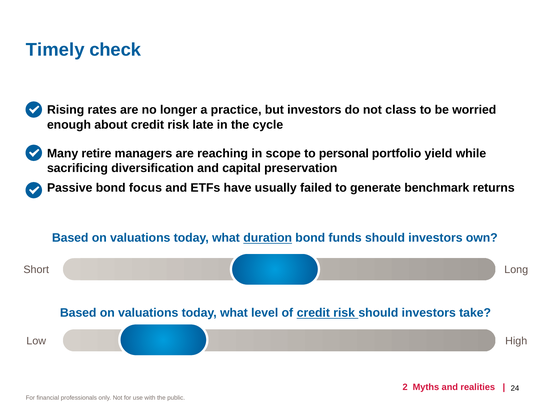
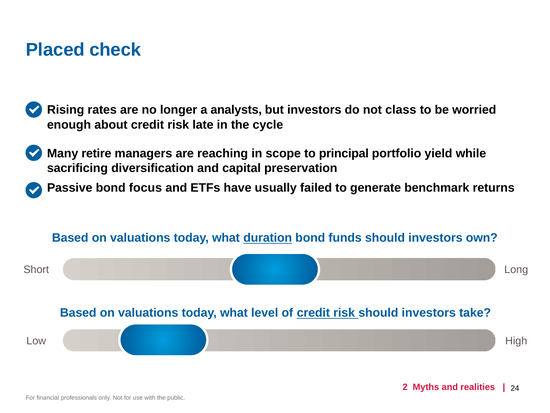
Timely: Timely -> Placed
practice: practice -> analysts
personal: personal -> principal
